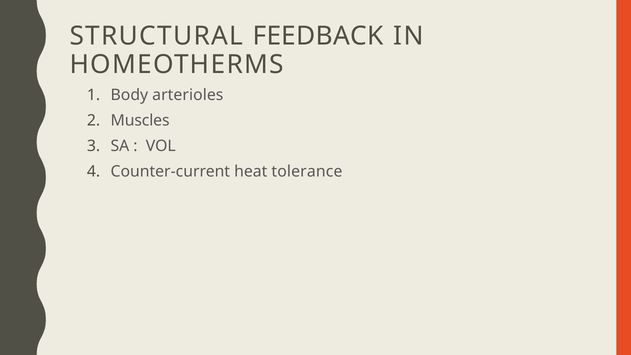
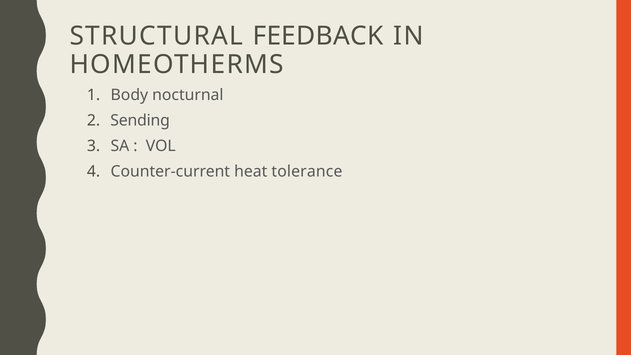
arterioles: arterioles -> nocturnal
Muscles: Muscles -> Sending
